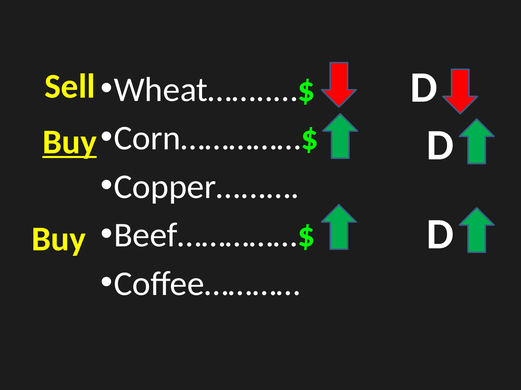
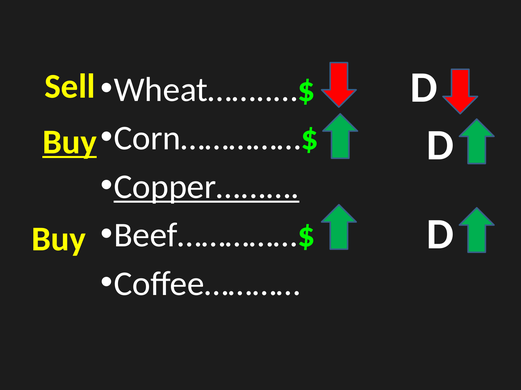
Copper…...… underline: none -> present
